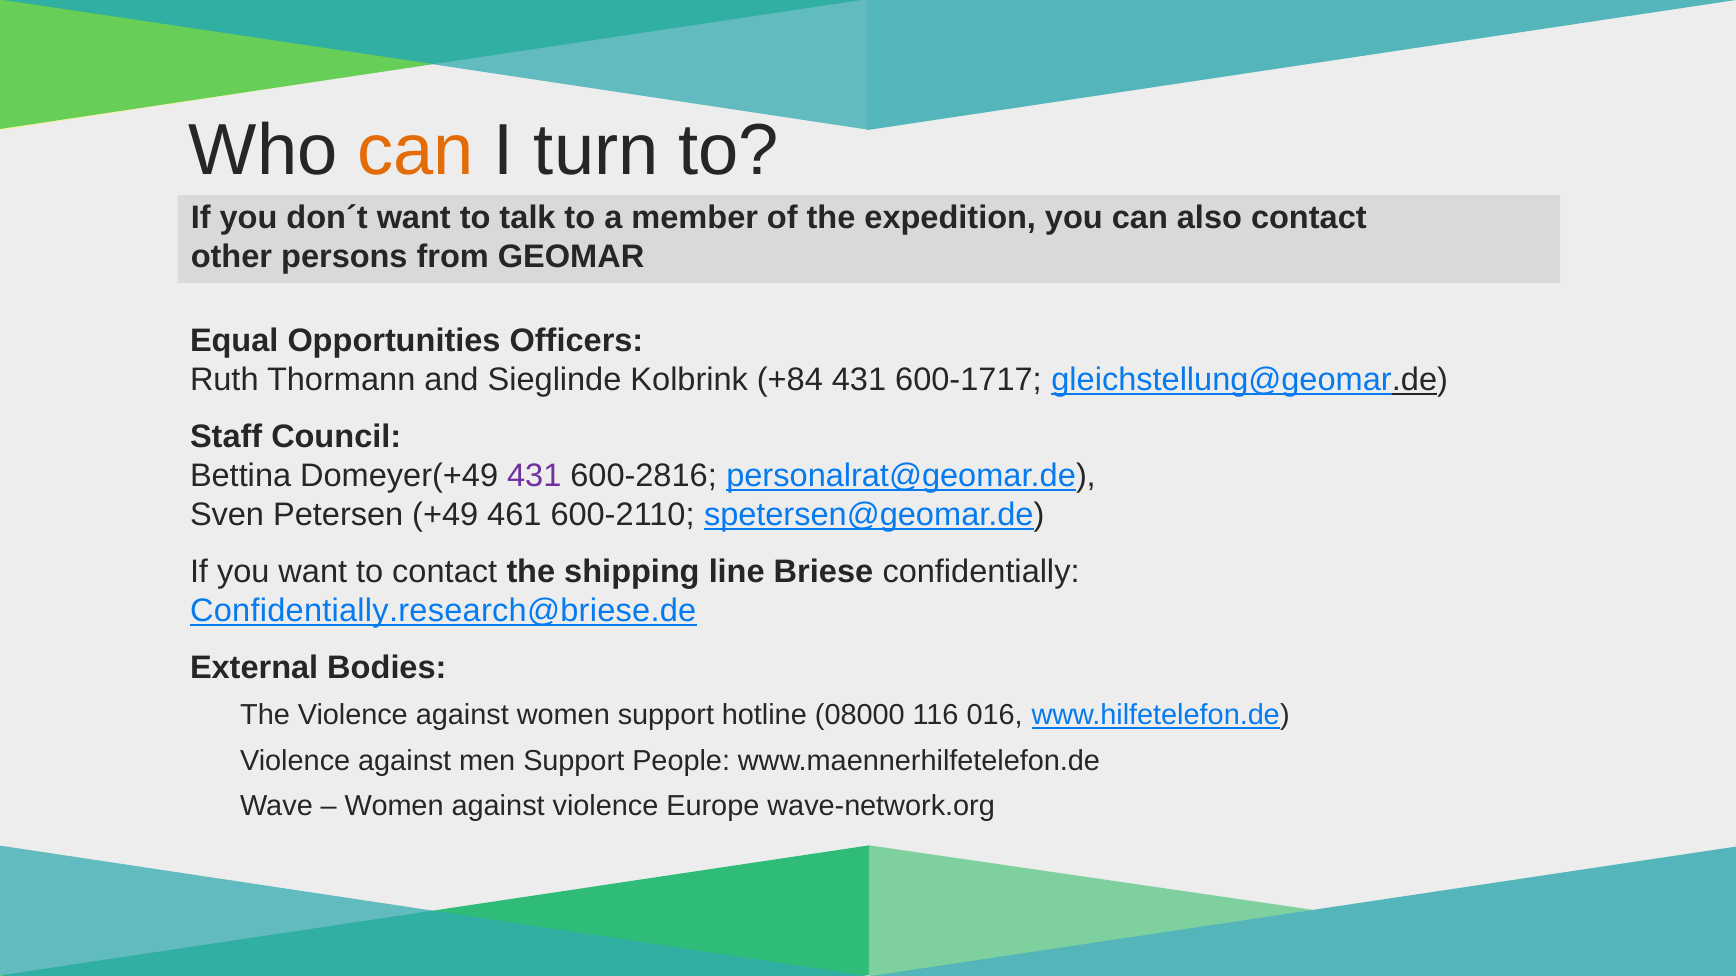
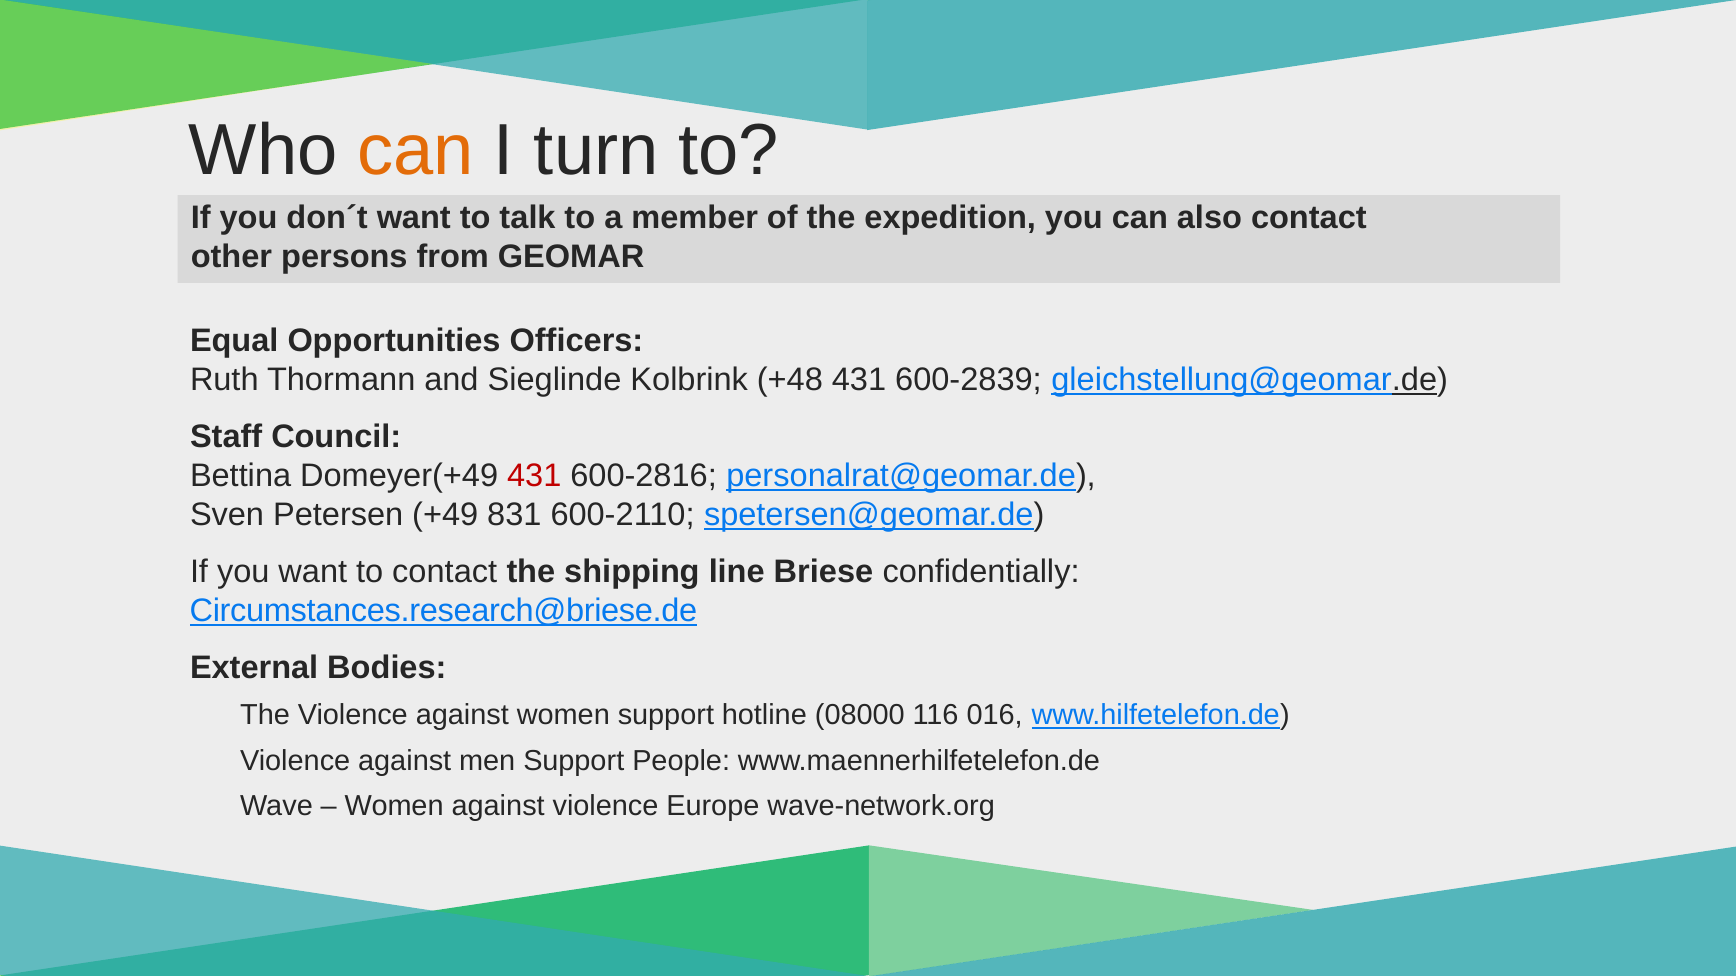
+84: +84 -> +48
600-1717: 600-1717 -> 600-2839
431 at (534, 476) colour: purple -> red
461: 461 -> 831
Confidentially.research@briese.de: Confidentially.research@briese.de -> Circumstances.research@briese.de
